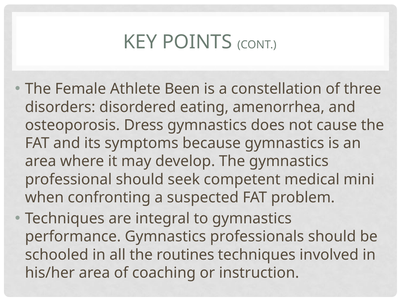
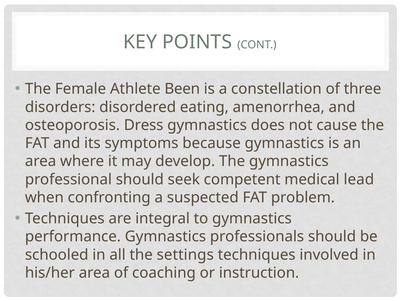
mini: mini -> lead
routines: routines -> settings
